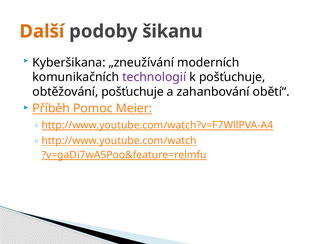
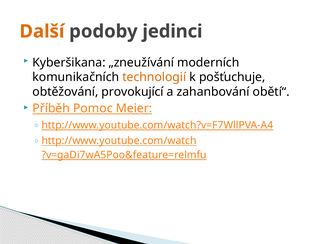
šikanu: šikanu -> jedinci
technologií colour: purple -> orange
obtěžování pošťuchuje: pošťuchuje -> provokující
